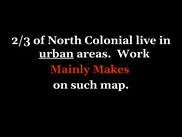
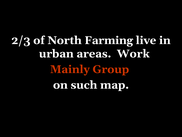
Colonial: Colonial -> Farming
urban underline: present -> none
Makes: Makes -> Group
